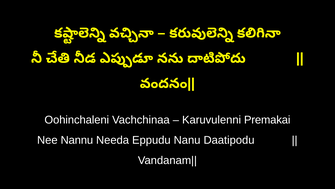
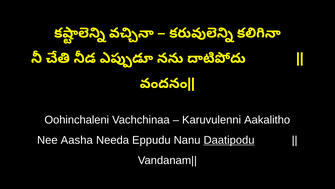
Premakai: Premakai -> Aakalitho
Nannu: Nannu -> Aasha
Daatipodu underline: none -> present
